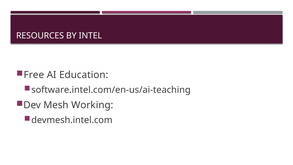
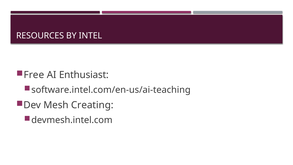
Education: Education -> Enthusiast
Working: Working -> Creating
